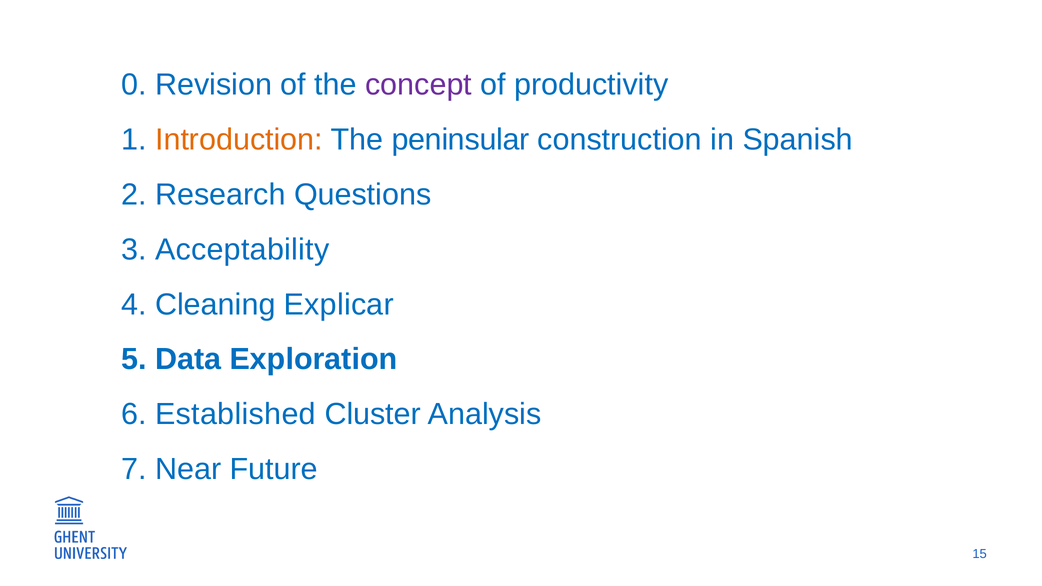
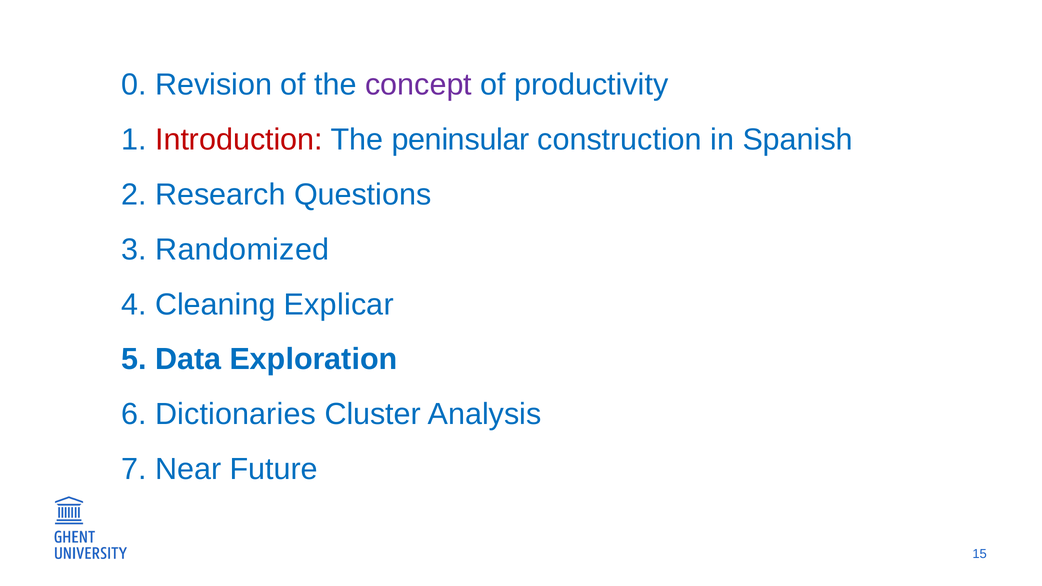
Introduction colour: orange -> red
Acceptability: Acceptability -> Randomized
Established: Established -> Dictionaries
